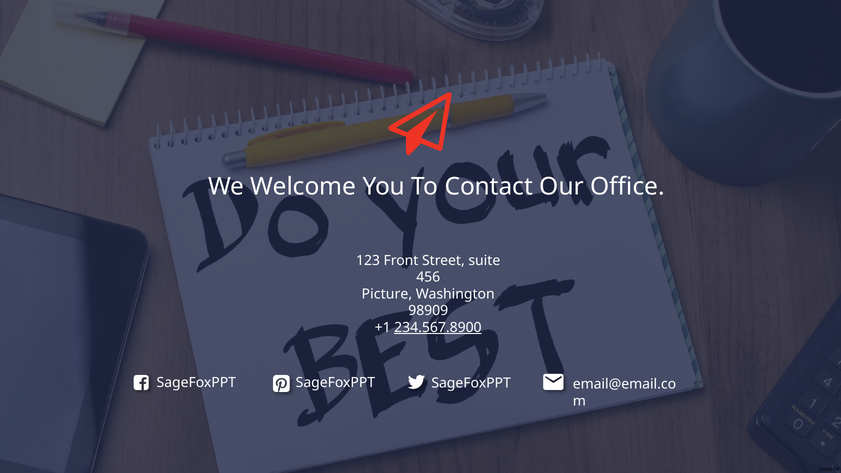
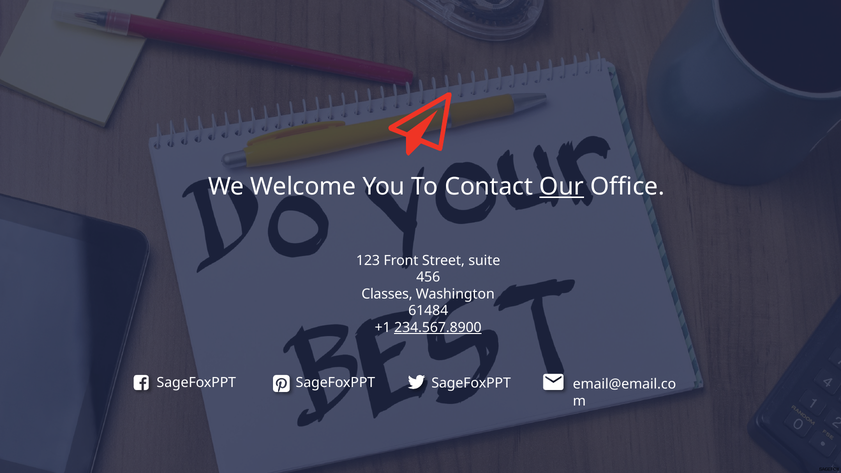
Our underline: none -> present
Picture: Picture -> Classes
98909: 98909 -> 61484
